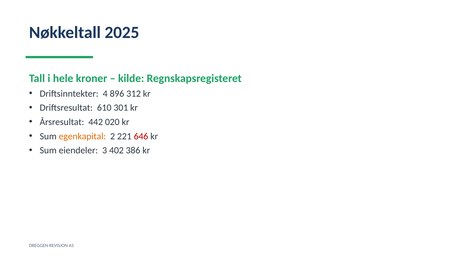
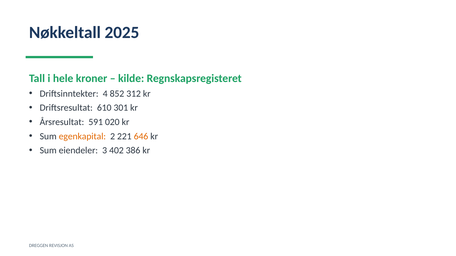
896: 896 -> 852
442: 442 -> 591
646 colour: red -> orange
